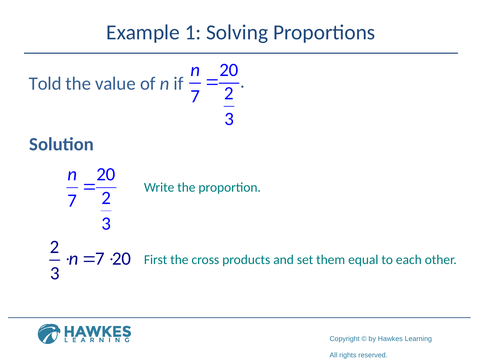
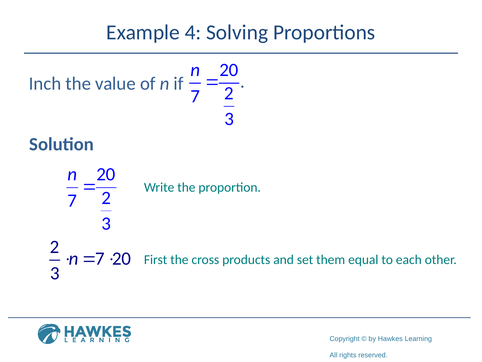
1: 1 -> 4
Told: Told -> Inch
